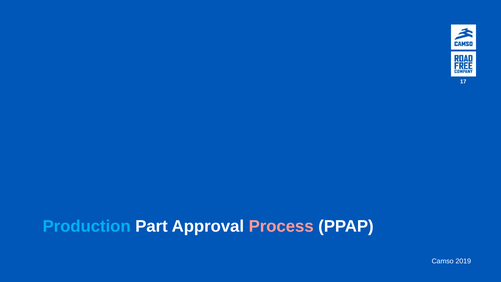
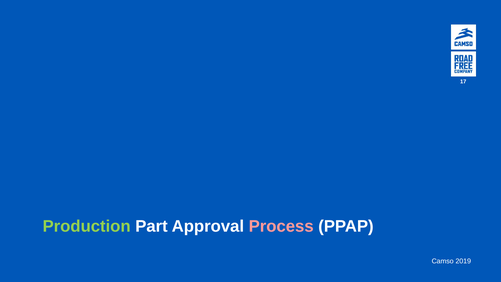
Production colour: light blue -> light green
